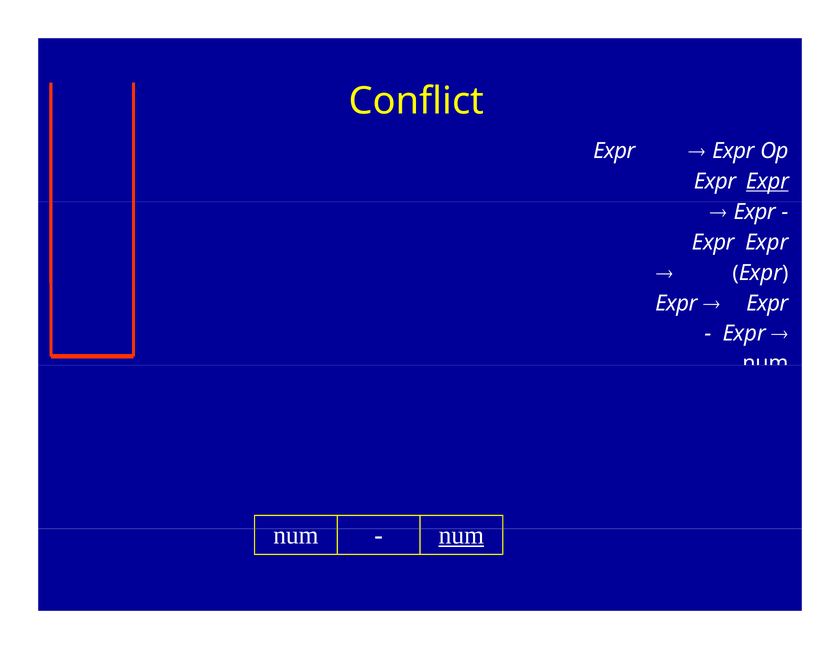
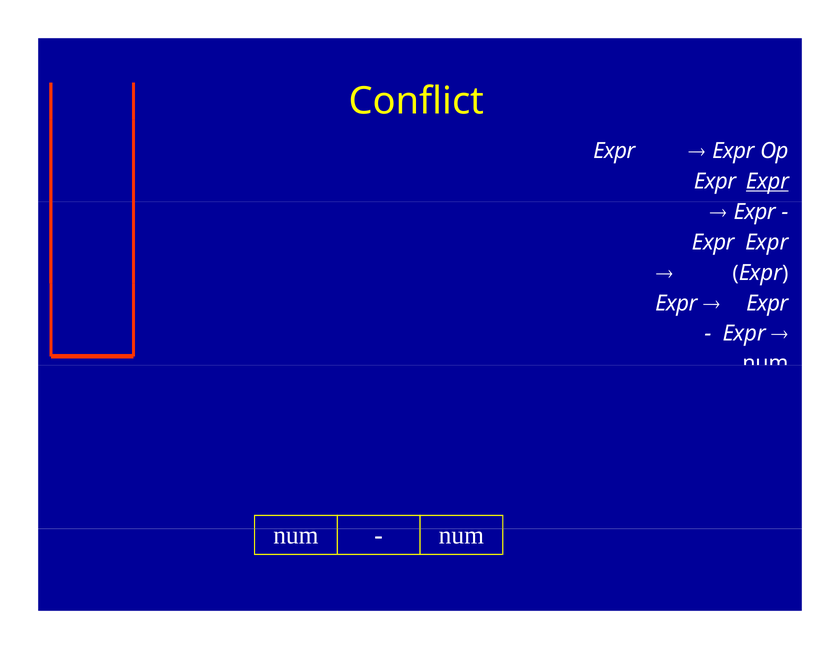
num at (461, 535) underline: present -> none
